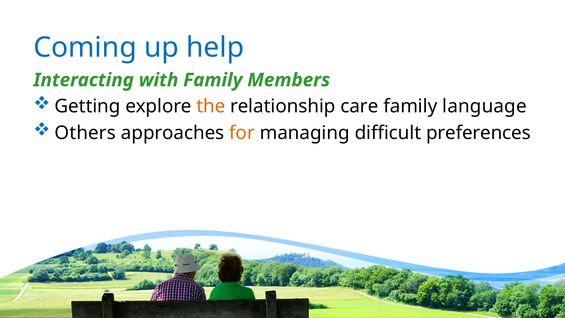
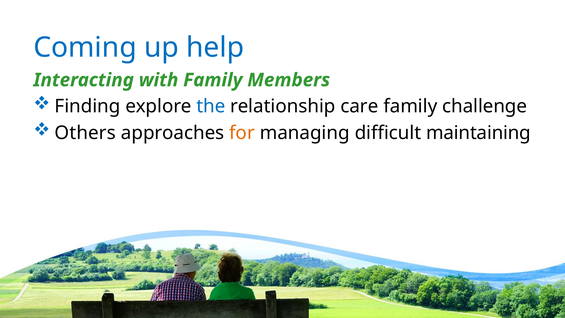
Getting: Getting -> Finding
the colour: orange -> blue
language: language -> challenge
preferences: preferences -> maintaining
